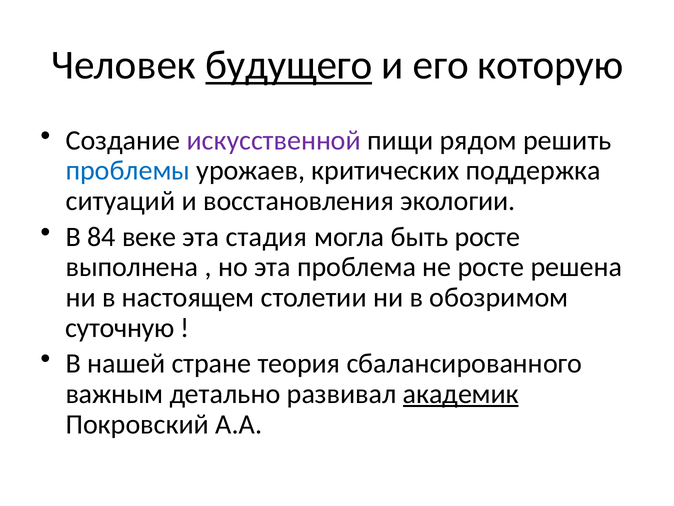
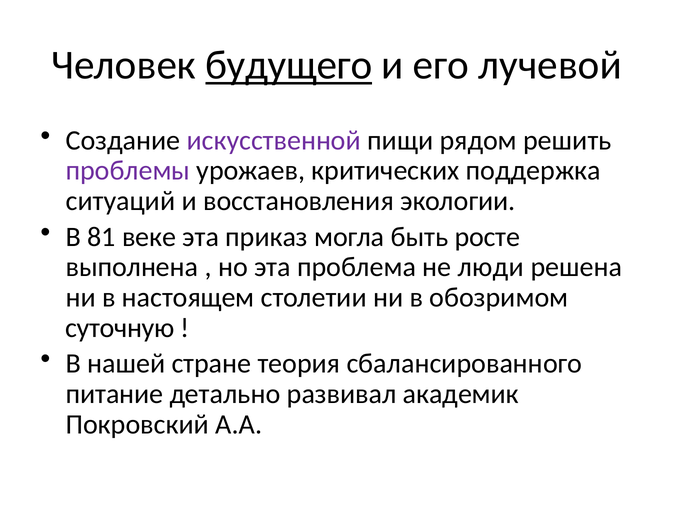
которую: которую -> лучевой
проблемы colour: blue -> purple
84: 84 -> 81
стадия: стадия -> приказ
не росте: росте -> люди
важным: важным -> питание
академик underline: present -> none
